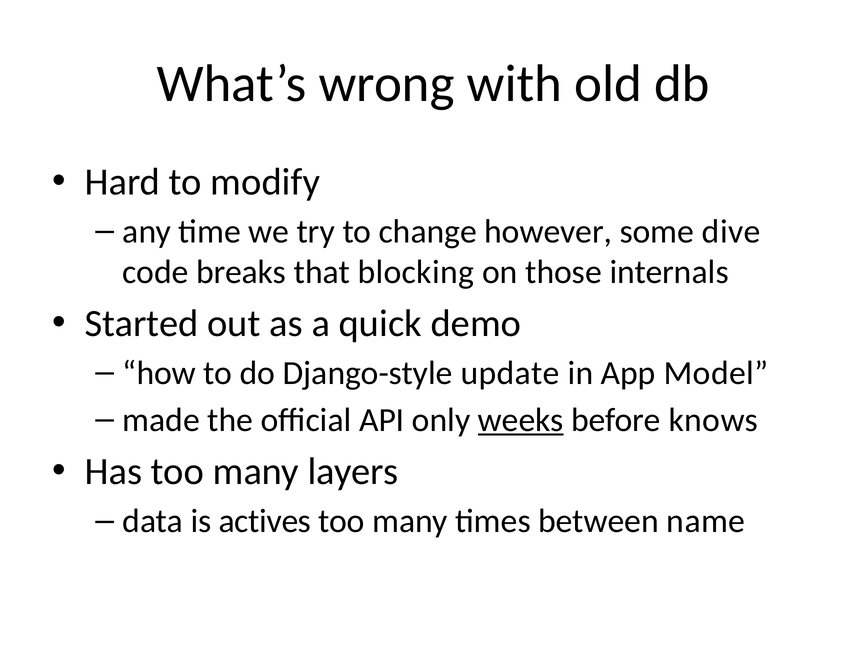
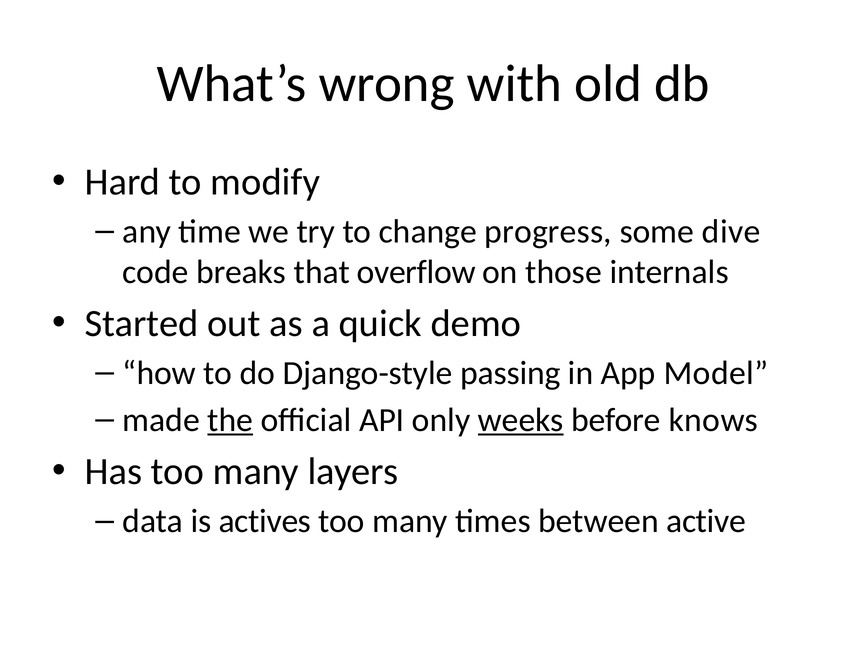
however: however -> progress
blocking: blocking -> overflow
update: update -> passing
the underline: none -> present
name: name -> active
